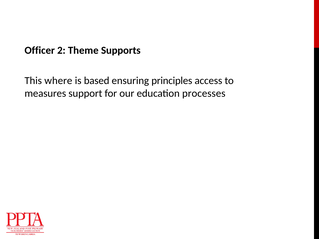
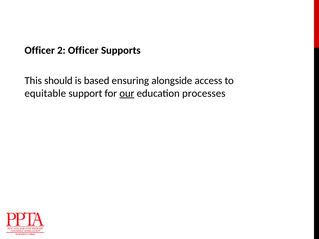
2 Theme: Theme -> Officer
where: where -> should
principles: principles -> alongside
measures: measures -> equitable
our underline: none -> present
